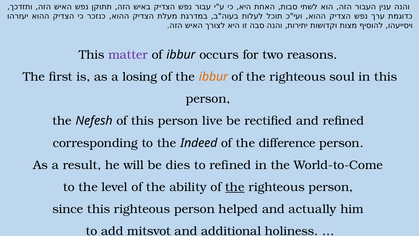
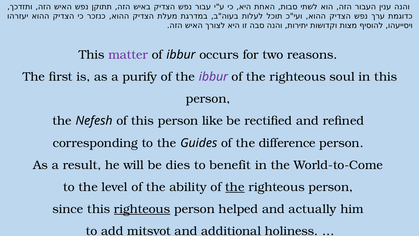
losing: losing -> purify
ibbur at (213, 77) colour: orange -> purple
live: live -> like
Indeed: Indeed -> Guides
to refined: refined -> benefit
righteous at (142, 209) underline: none -> present
